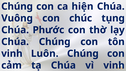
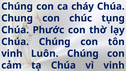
hiện: hiện -> cháy
Vuông: Vuông -> Chung
